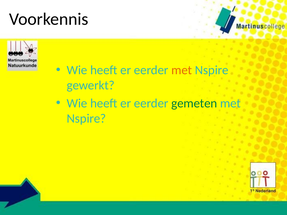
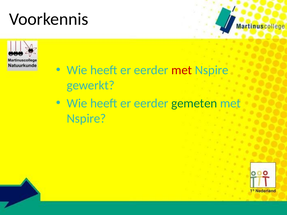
met at (182, 70) colour: orange -> red
